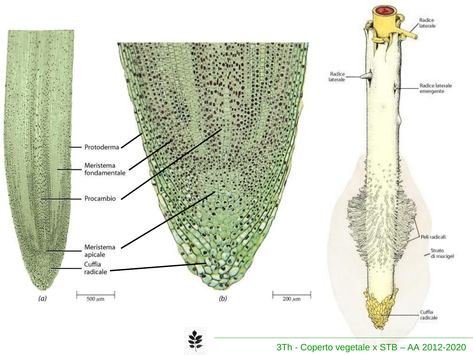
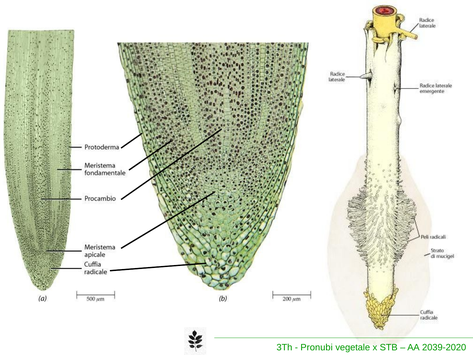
Coperto: Coperto -> Pronubi
2012-2020: 2012-2020 -> 2039-2020
